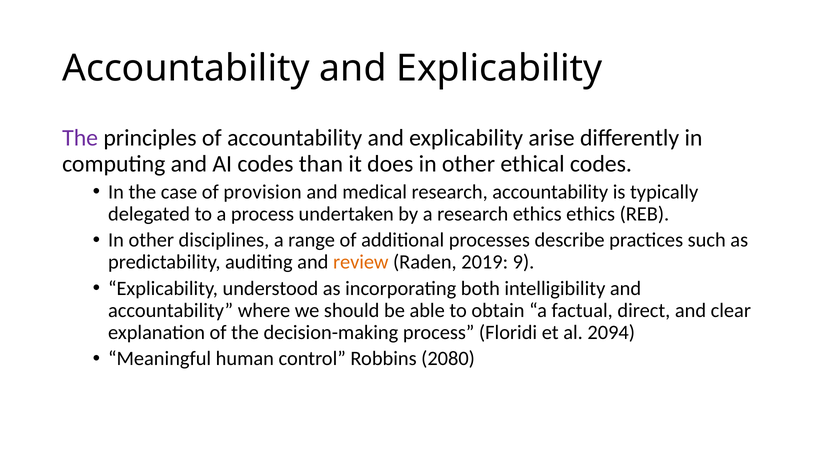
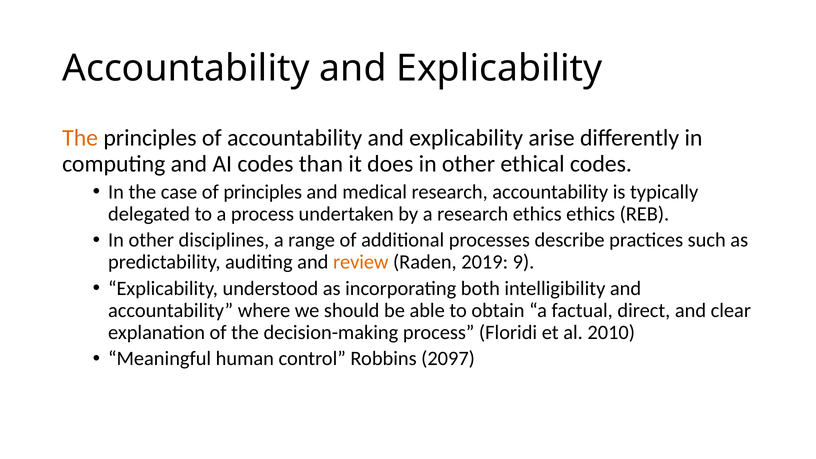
The at (80, 138) colour: purple -> orange
of provision: provision -> principles
2094: 2094 -> 2010
2080: 2080 -> 2097
